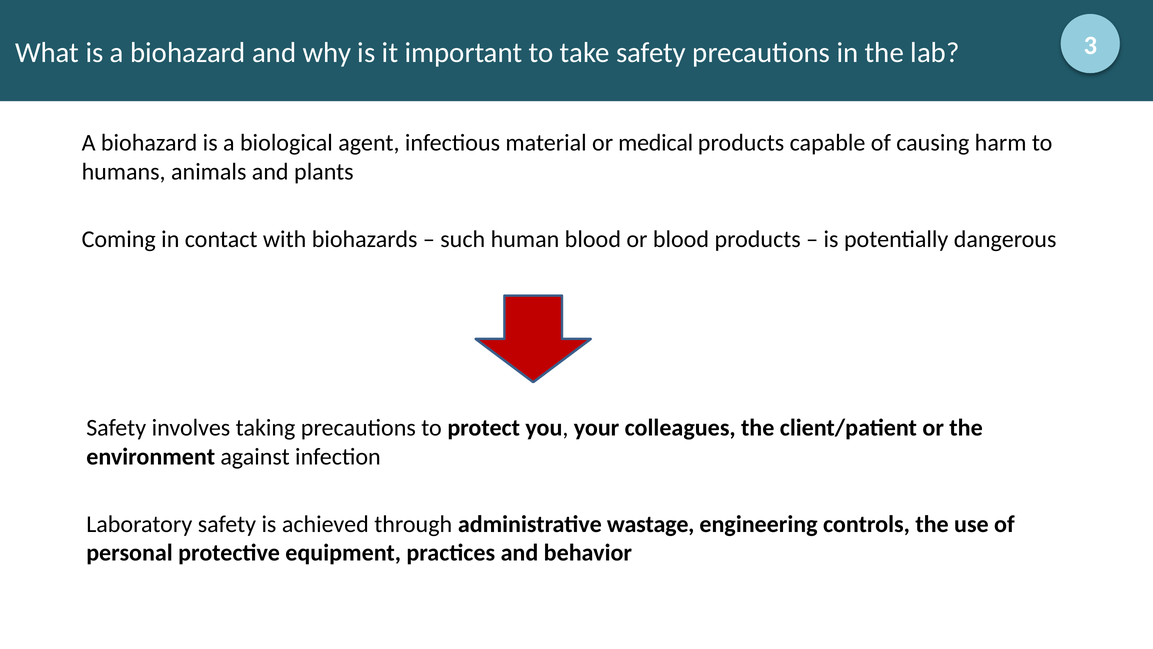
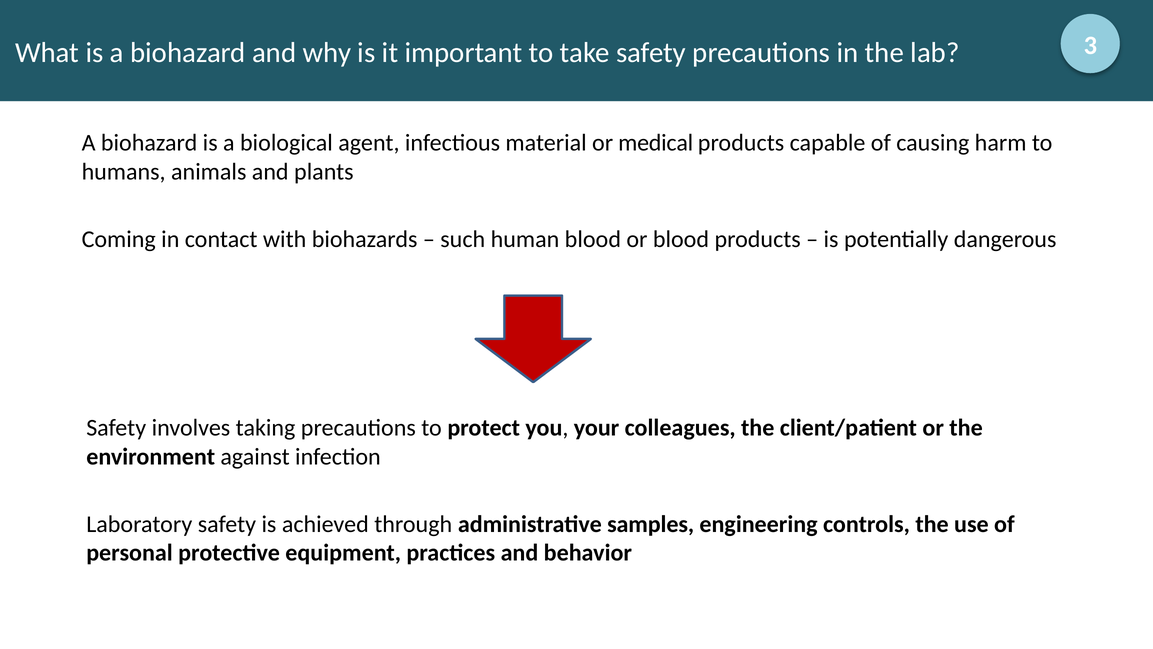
wastage: wastage -> samples
